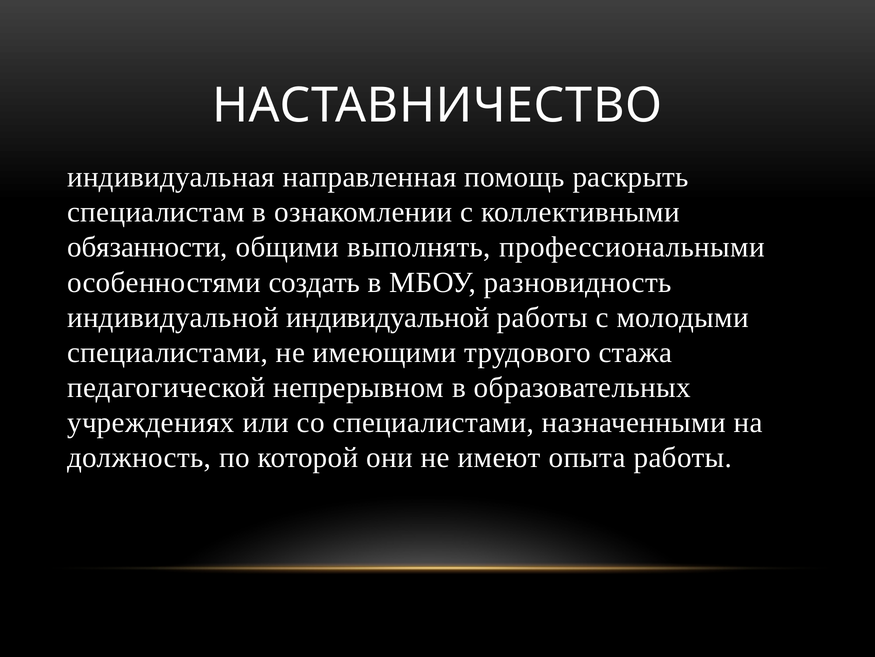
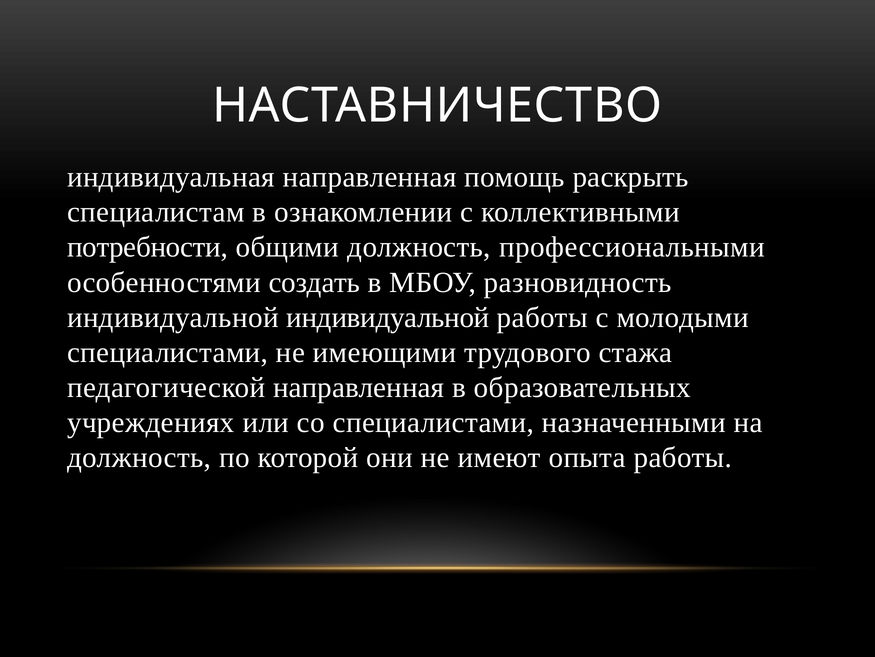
обязанности: обязанности -> потребности
общими выполнять: выполнять -> должность
педагогической непрерывном: непрерывном -> направленная
